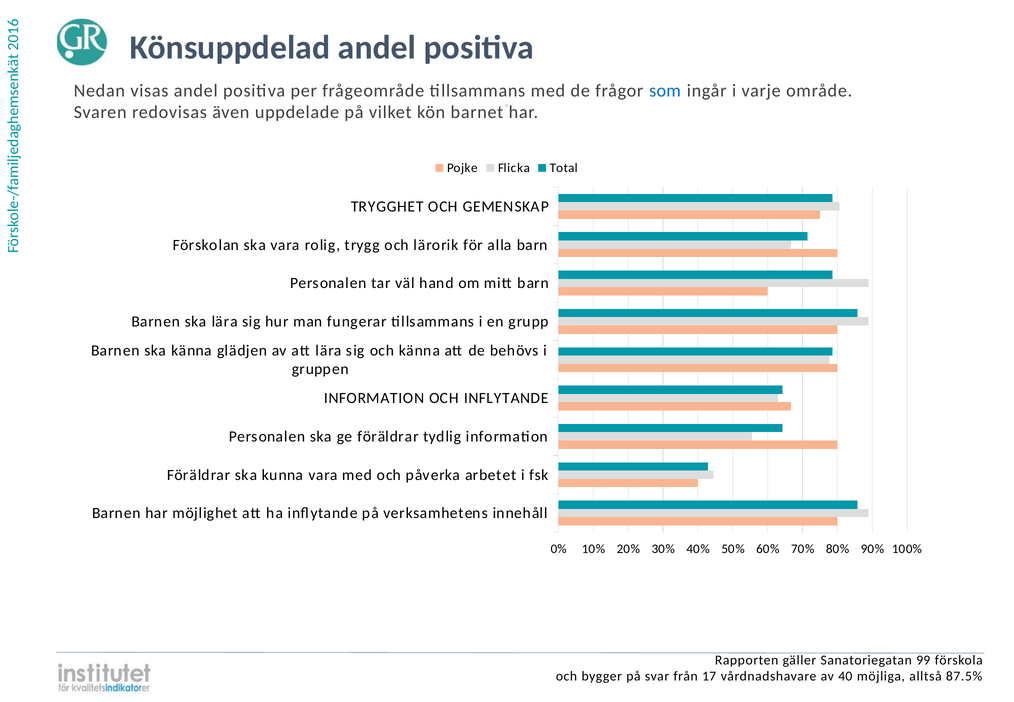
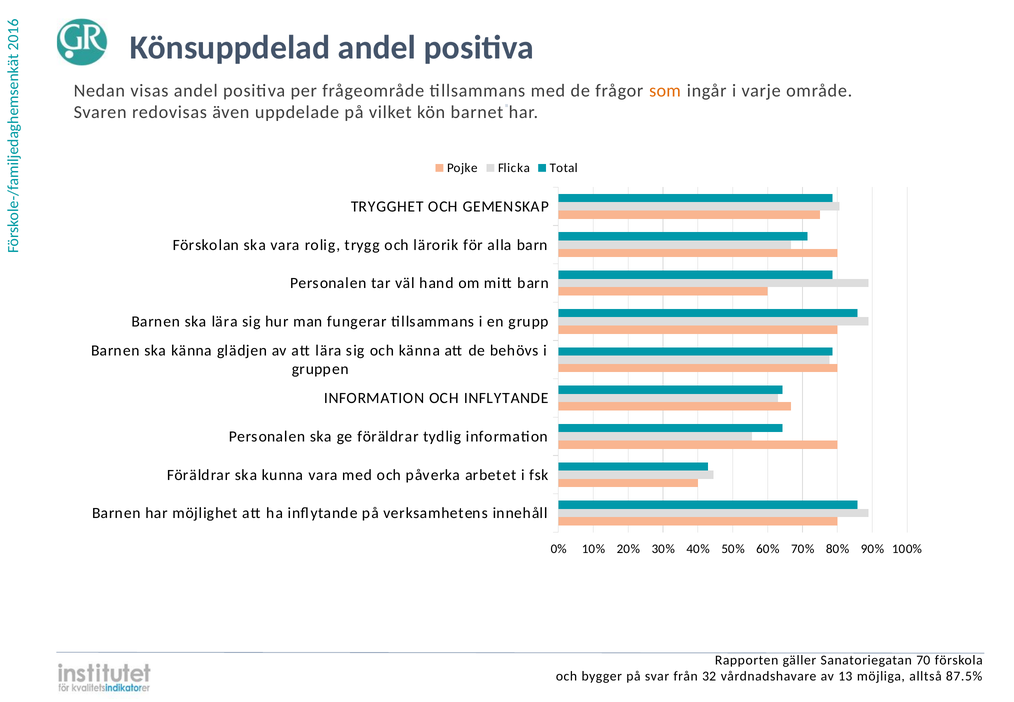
som colour: blue -> orange
99: 99 -> 70
17: 17 -> 32
40: 40 -> 13
